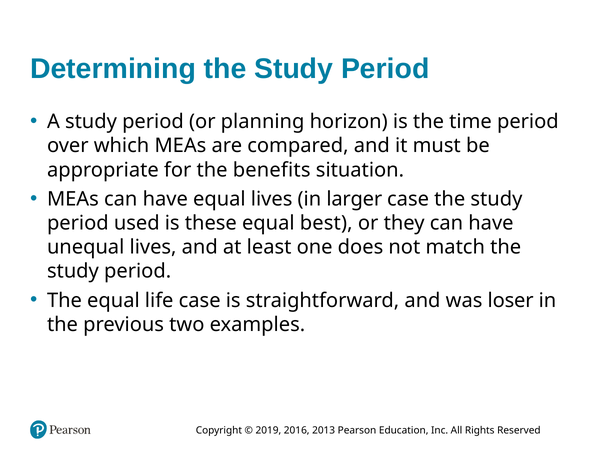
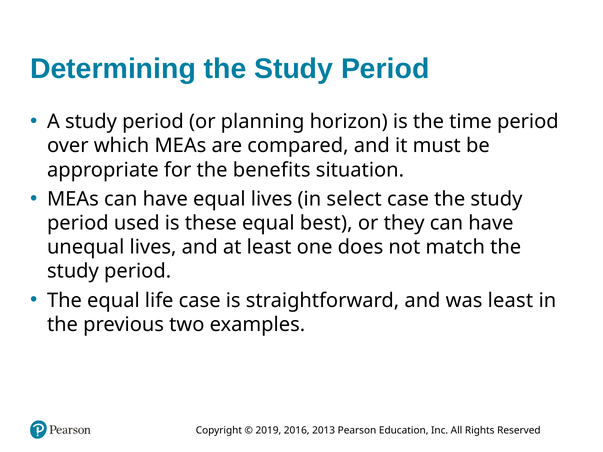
larger: larger -> select
was loser: loser -> least
